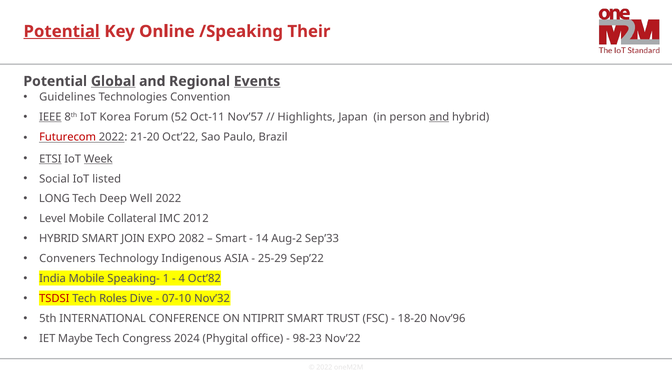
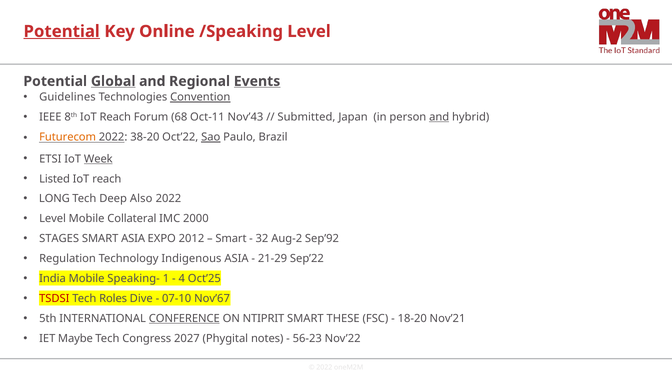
/Speaking Their: Their -> Level
Convention underline: none -> present
IEEE underline: present -> none
8th IoT Korea: Korea -> Reach
52: 52 -> 68
Nov’57: Nov’57 -> Nov’43
Highlights: Highlights -> Submitted
Futurecom colour: red -> orange
21-20: 21-20 -> 38-20
Sao underline: none -> present
ETSI underline: present -> none
Social: Social -> Listed
listed at (107, 179): listed -> reach
Well: Well -> Also
2012: 2012 -> 2000
HYBRID at (59, 239): HYBRID -> STAGES
SMART JOIN: JOIN -> ASIA
2082: 2082 -> 2012
14: 14 -> 32
Sep’33: Sep’33 -> Sep’92
Conveners: Conveners -> Regulation
25-29: 25-29 -> 21-29
Oct’82: Oct’82 -> Oct’25
Nov’32: Nov’32 -> Nov’67
CONFERENCE underline: none -> present
TRUST: TRUST -> THESE
Nov’96: Nov’96 -> Nov’21
2024: 2024 -> 2027
office: office -> notes
98-23: 98-23 -> 56-23
